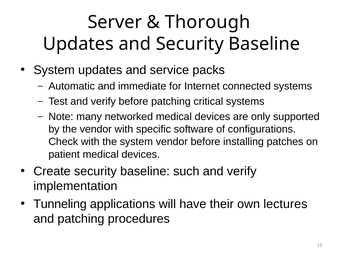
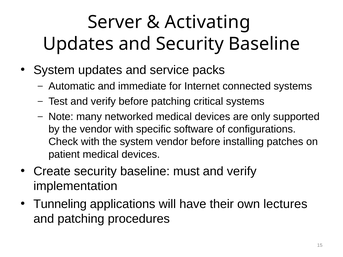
Thorough: Thorough -> Activating
such: such -> must
